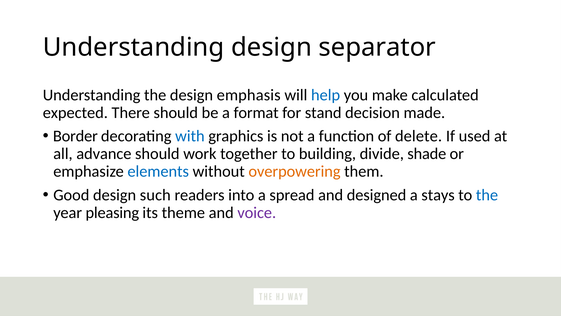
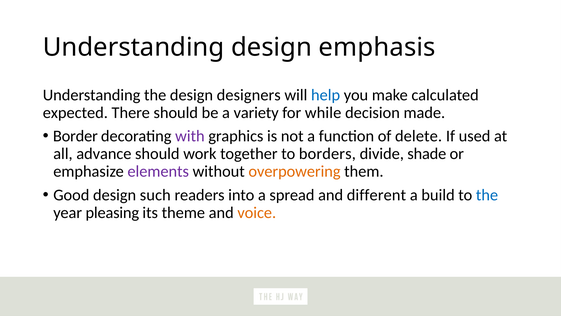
separator: separator -> emphasis
emphasis: emphasis -> designers
format: format -> variety
stand: stand -> while
with colour: blue -> purple
building: building -> borders
elements colour: blue -> purple
designed: designed -> different
stays: stays -> build
voice colour: purple -> orange
